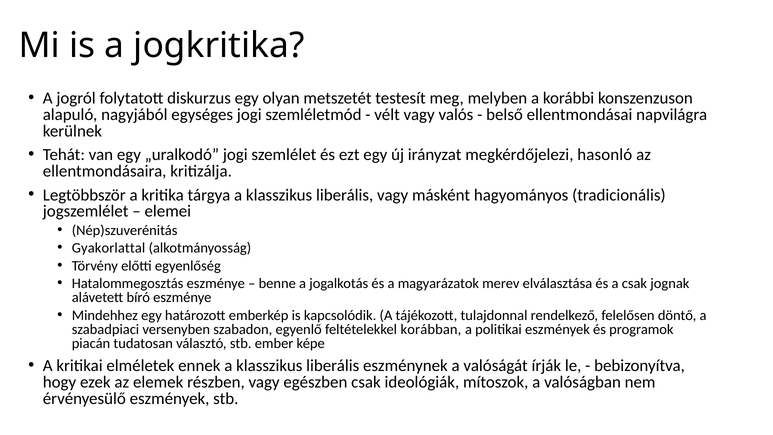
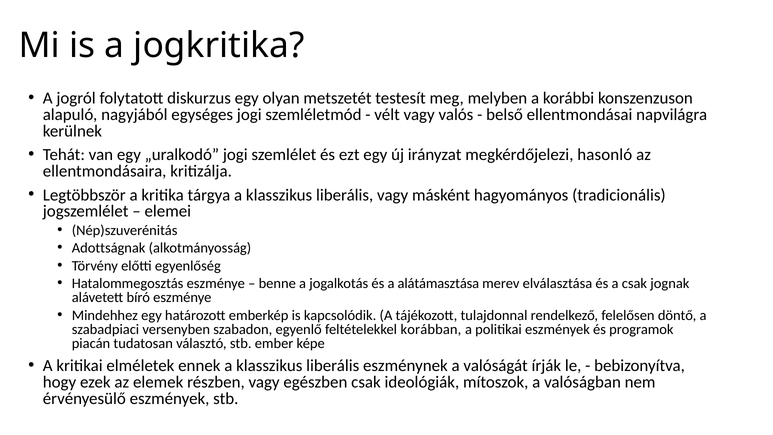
Gyakorlattal: Gyakorlattal -> Adottságnak
magyarázatok: magyarázatok -> alátámasztása
